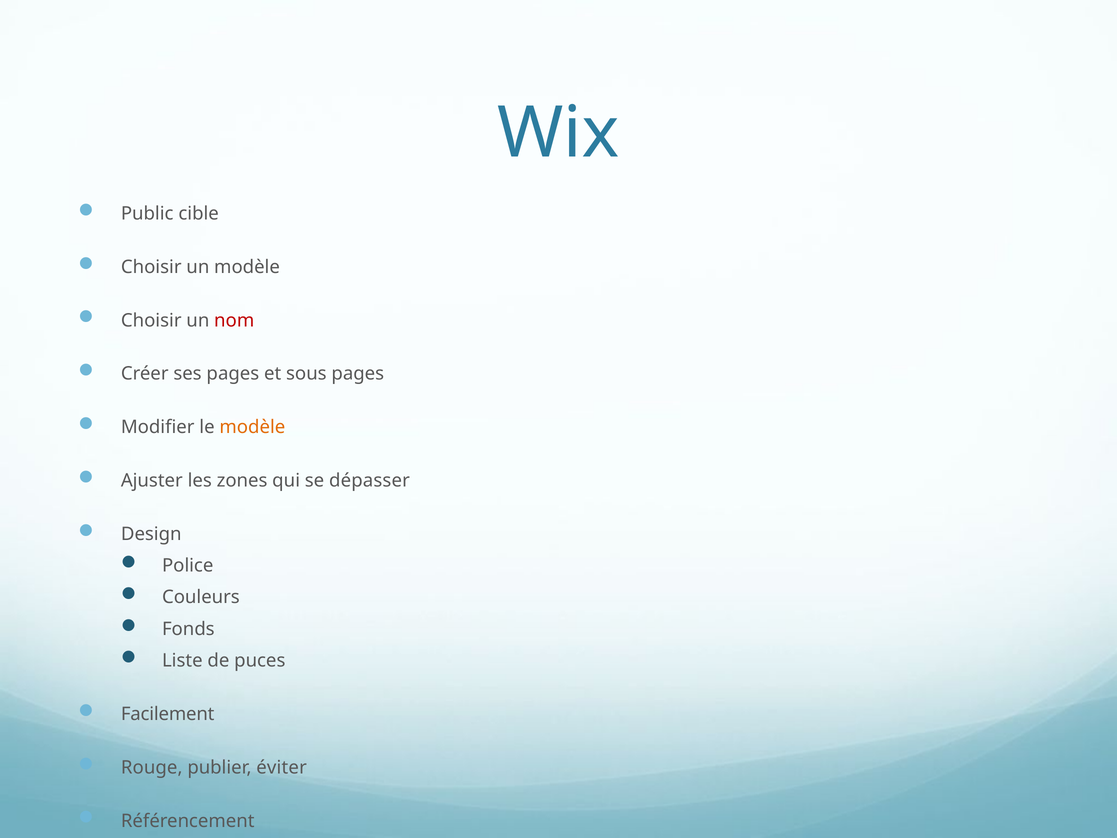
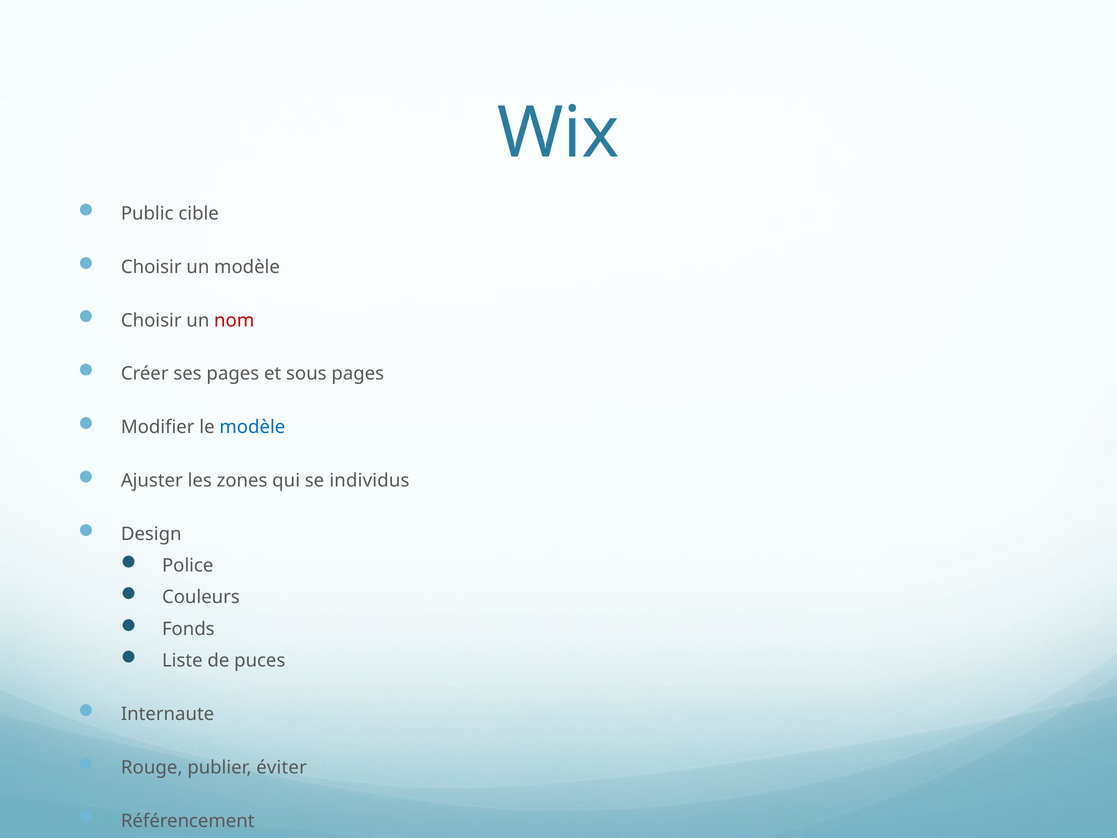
modèle at (252, 427) colour: orange -> blue
dépasser: dépasser -> individus
Facilement: Facilement -> Internaute
